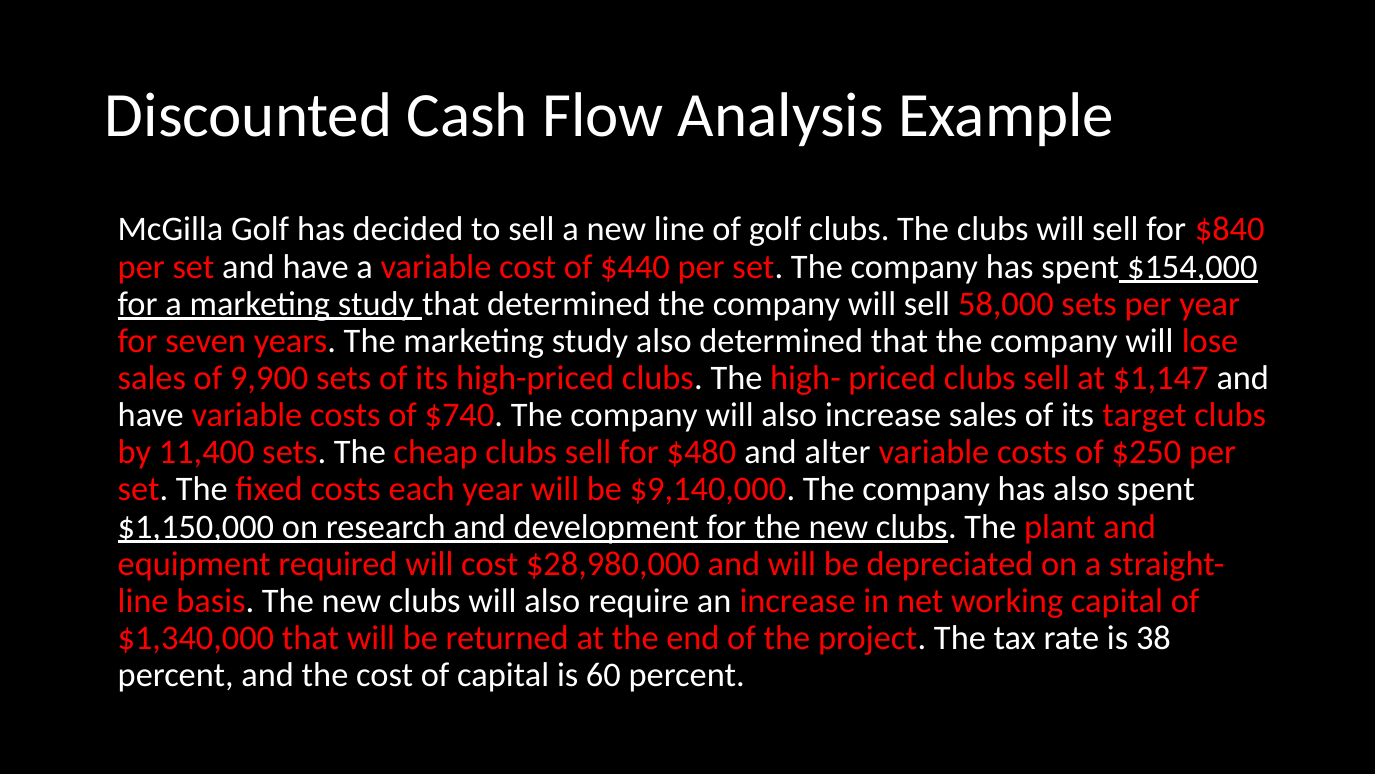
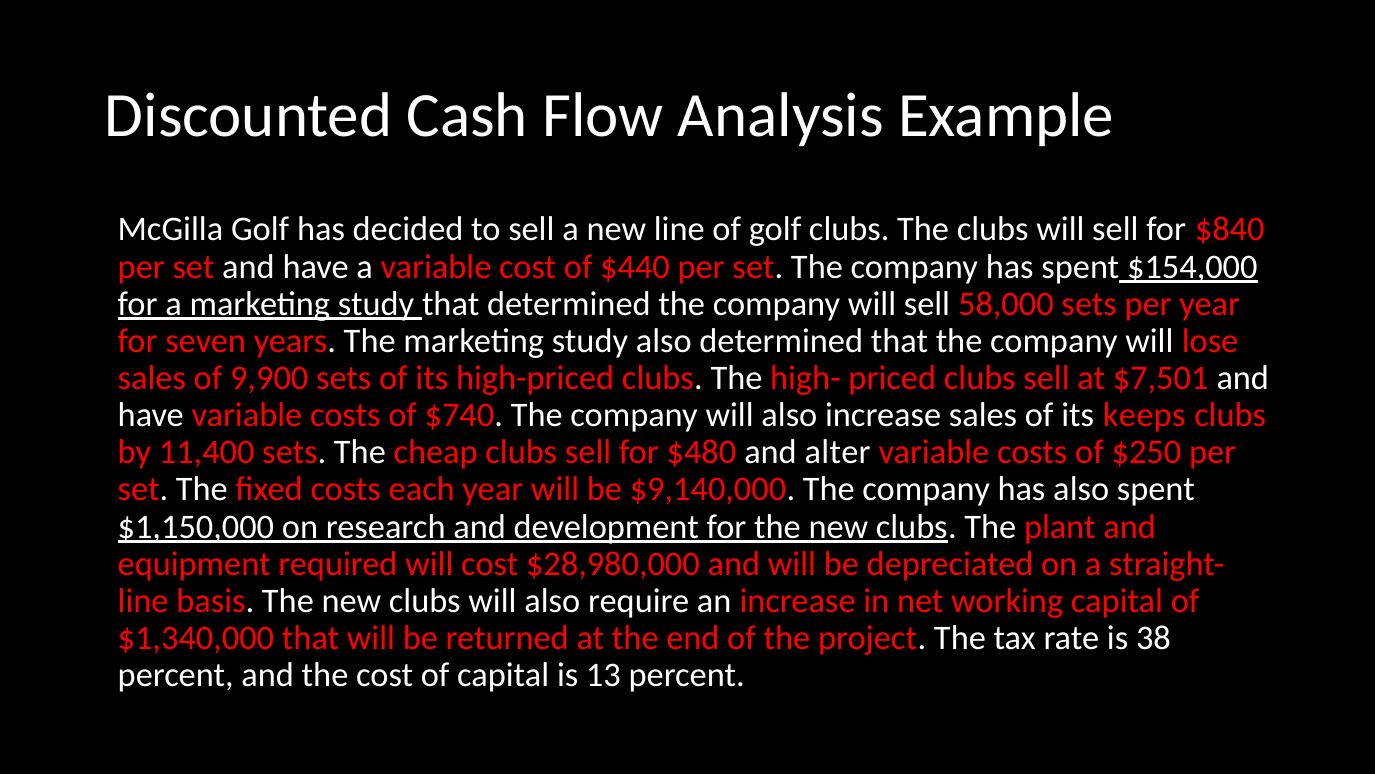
$1,147: $1,147 -> $7,501
target: target -> keeps
60: 60 -> 13
